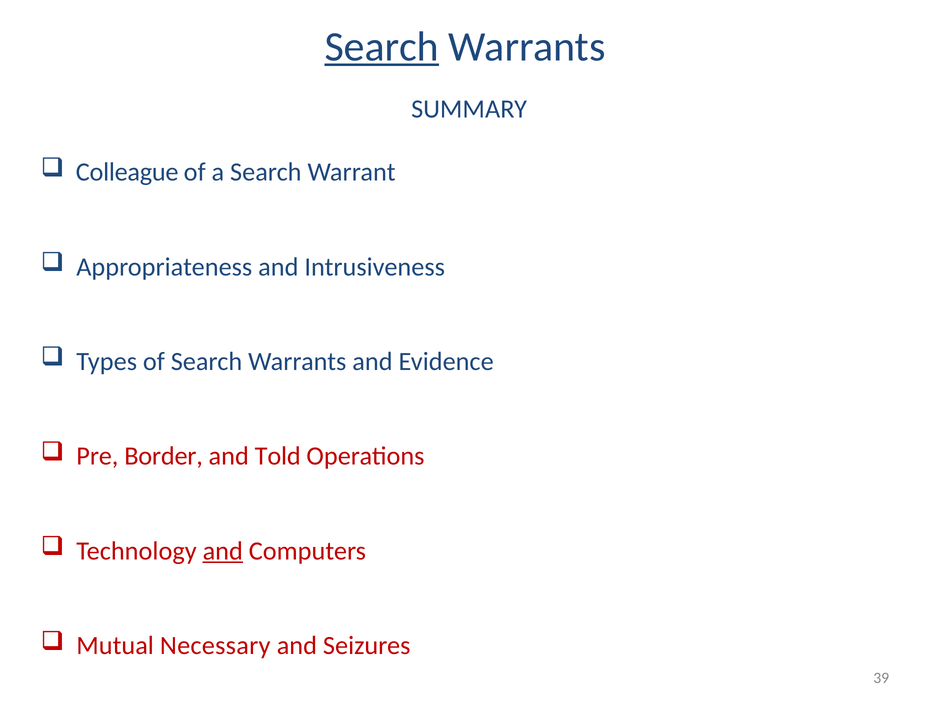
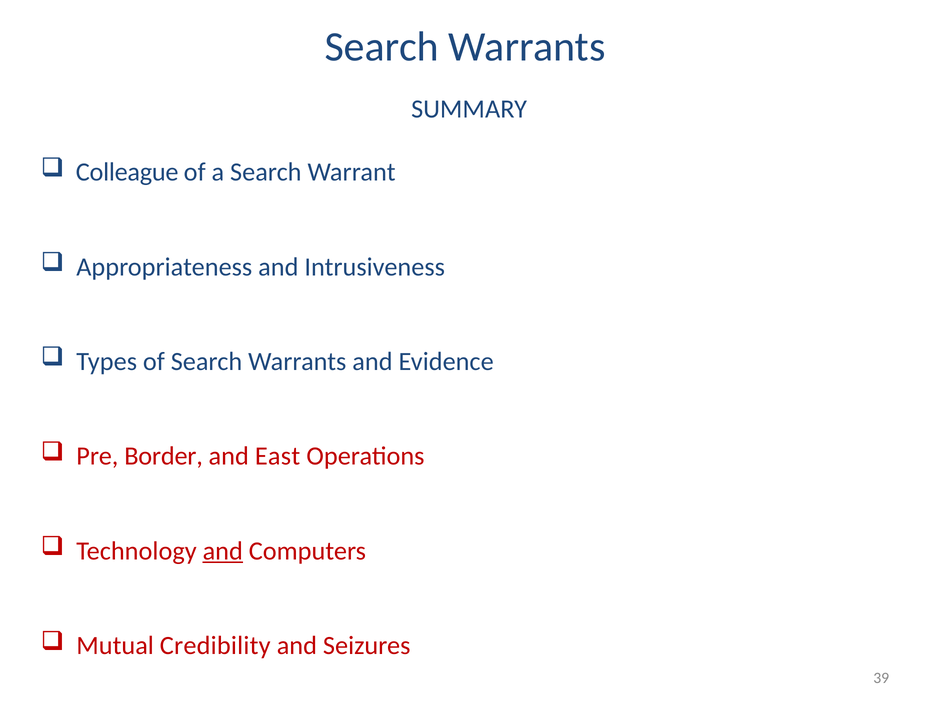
Search at (382, 47) underline: present -> none
Told: Told -> East
Necessary: Necessary -> Credibility
